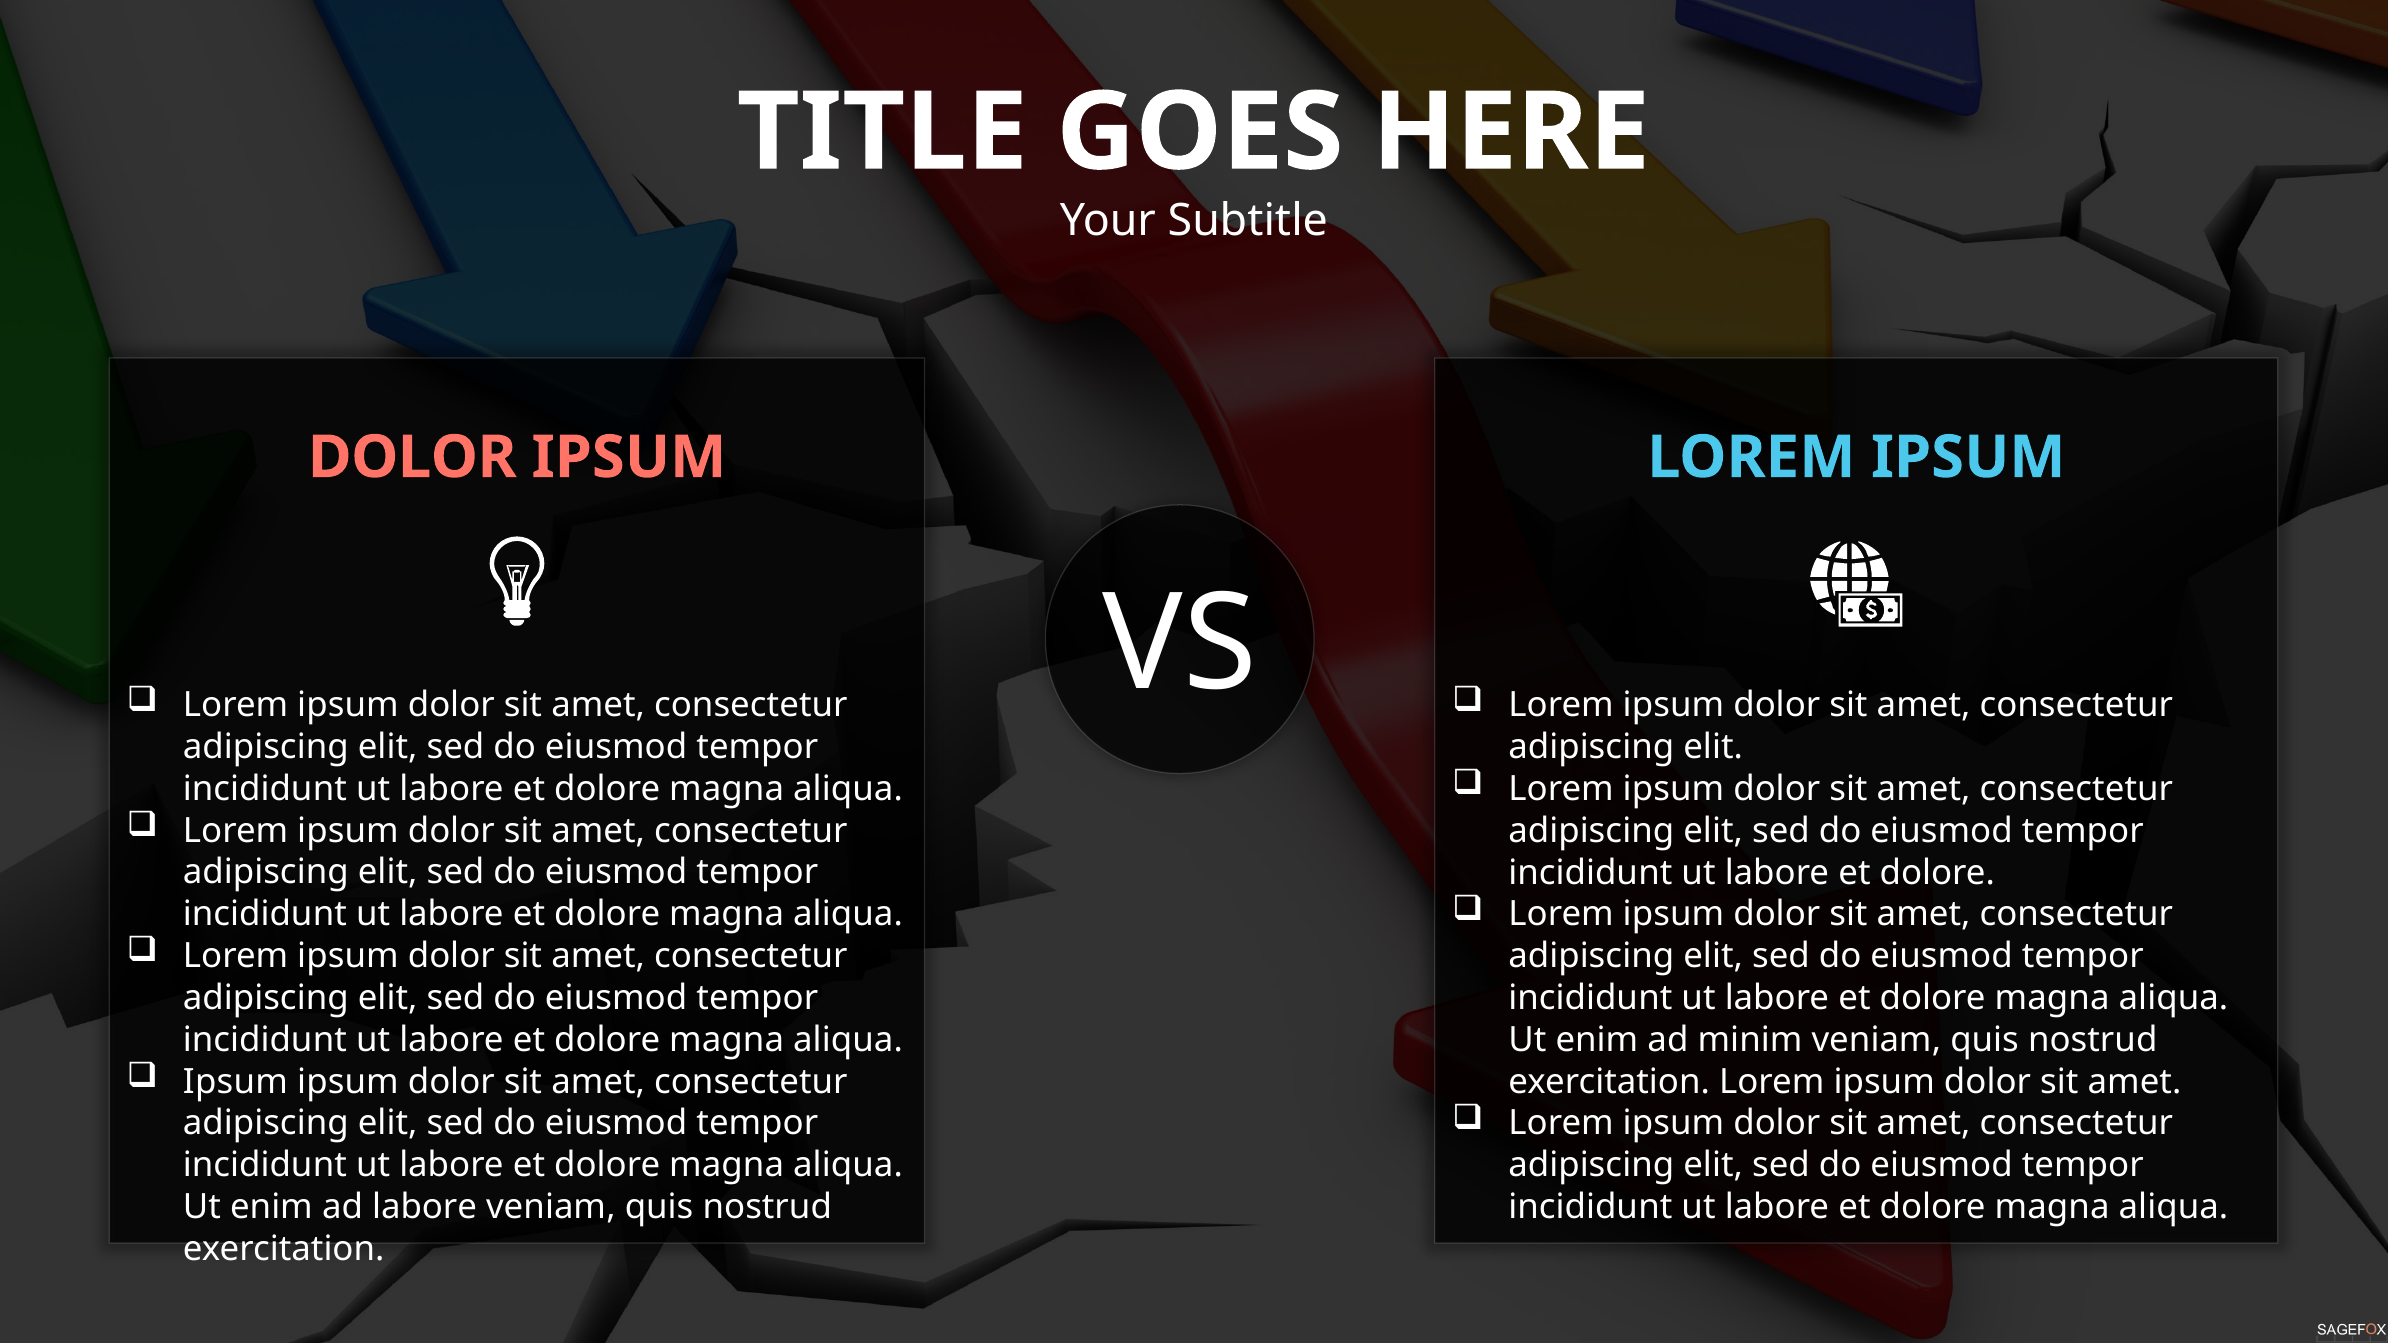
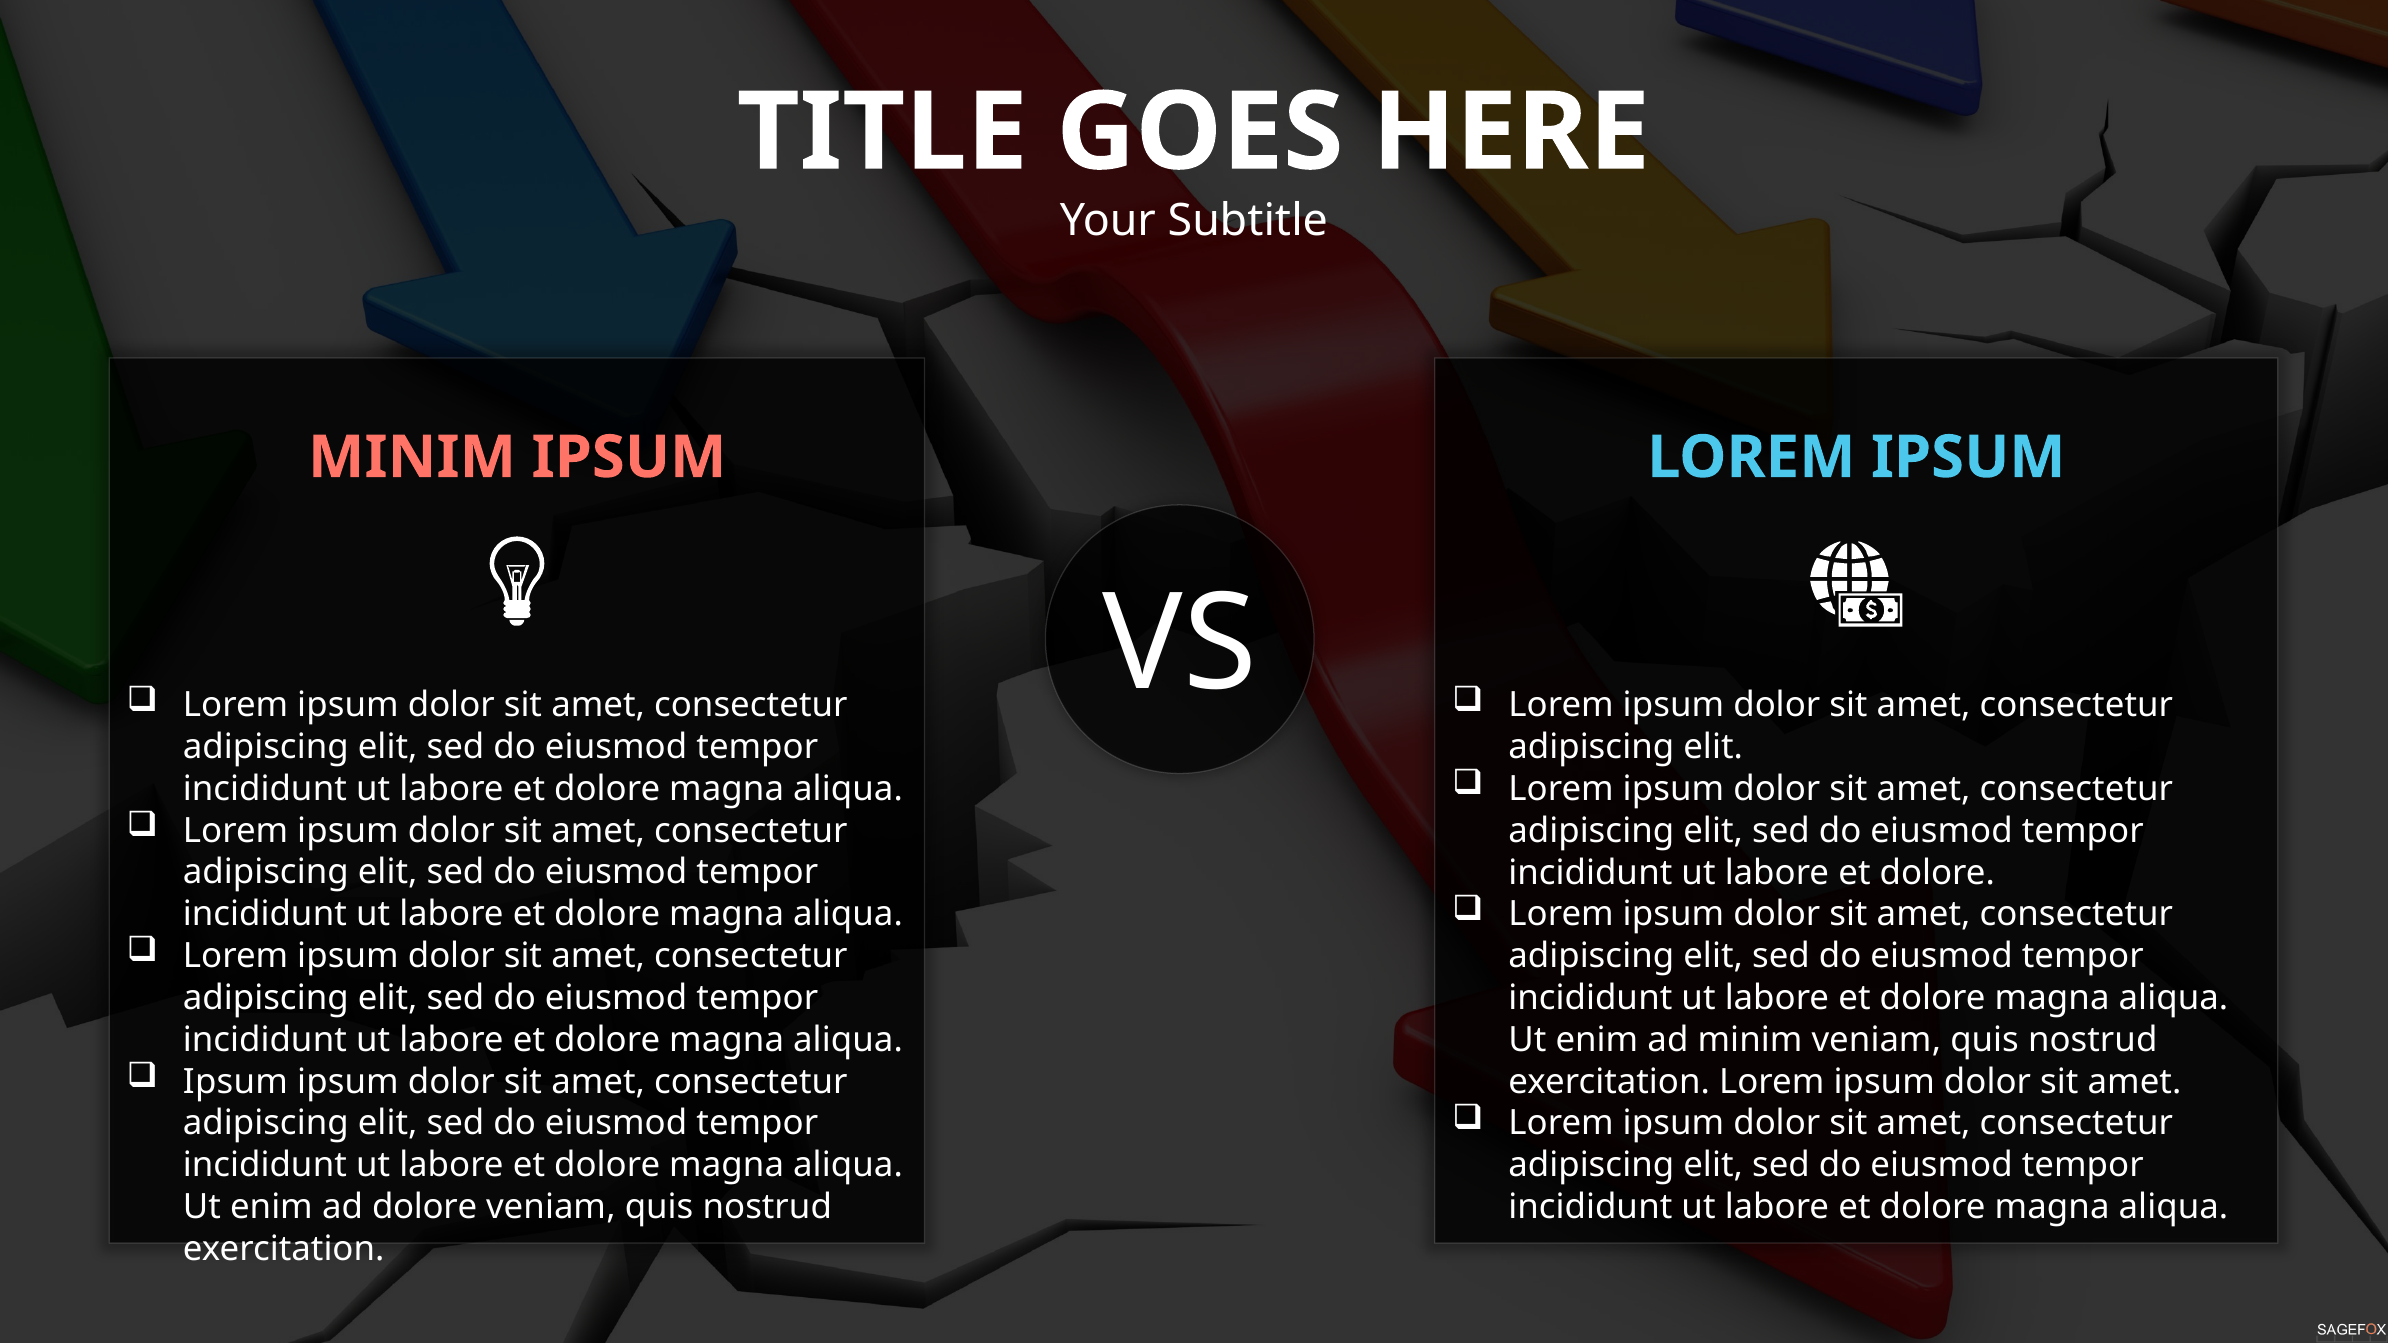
DOLOR at (412, 458): DOLOR -> MINIM
ad labore: labore -> dolore
